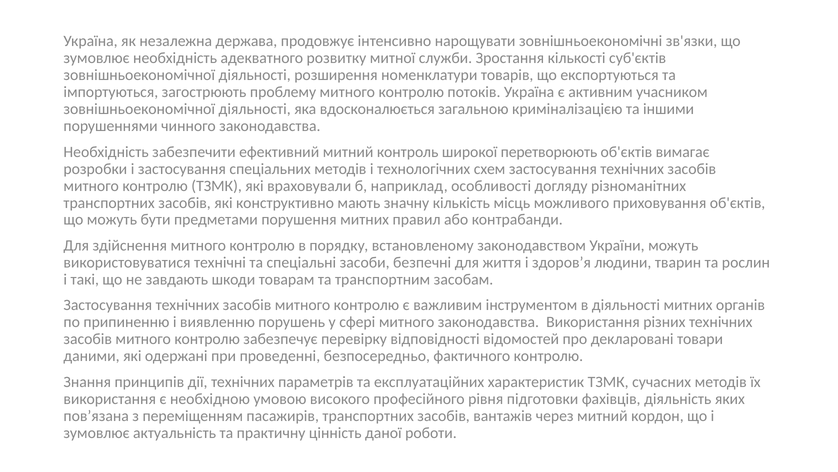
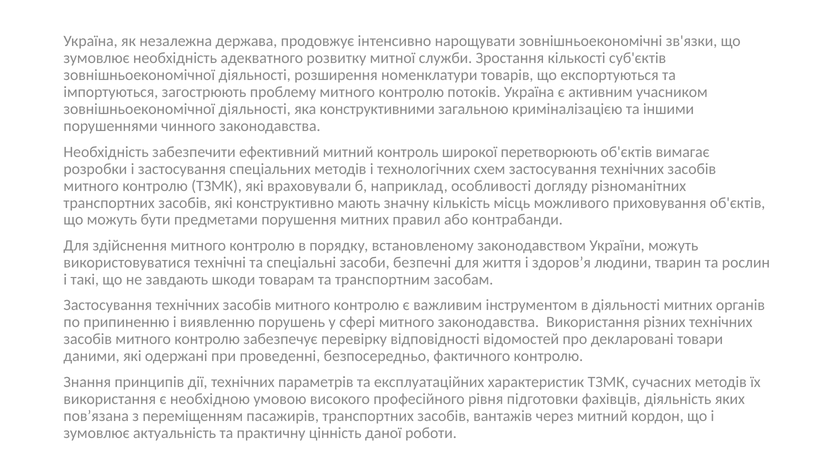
вдосконалюється: вдосконалюється -> конструктивними
